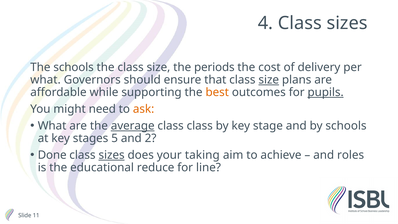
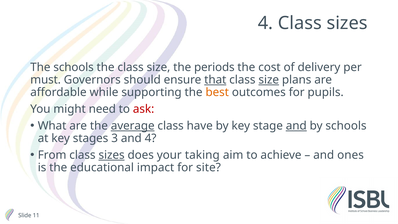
what at (45, 80): what -> must
that underline: none -> present
pupils underline: present -> none
ask colour: orange -> red
class class: class -> have
and at (296, 126) underline: none -> present
5: 5 -> 3
and 2: 2 -> 4
Done: Done -> From
roles: roles -> ones
reduce: reduce -> impact
line: line -> site
